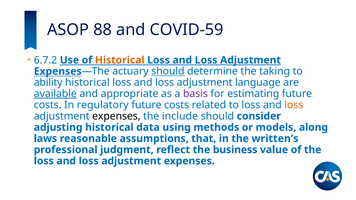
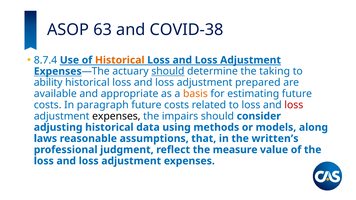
88: 88 -> 63
COVID-59: COVID-59 -> COVID-38
6.7.2: 6.7.2 -> 8.7.4
language: language -> prepared
available underline: present -> none
basis colour: purple -> orange
regulatory: regulatory -> paragraph
loss at (294, 105) colour: orange -> red
include: include -> impairs
business: business -> measure
